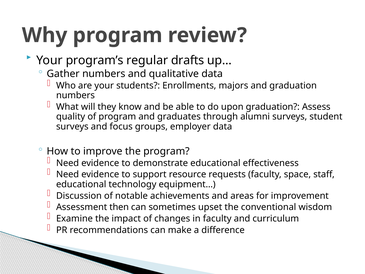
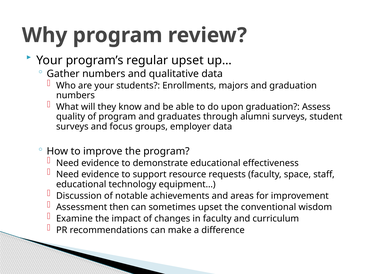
regular drafts: drafts -> upset
